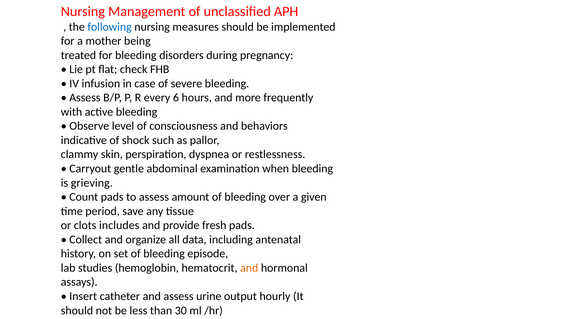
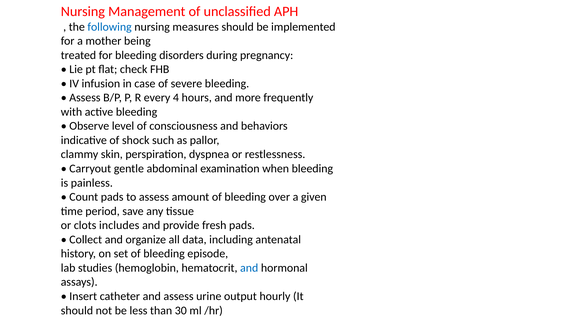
6: 6 -> 4
grieving: grieving -> painless
and at (249, 268) colour: orange -> blue
